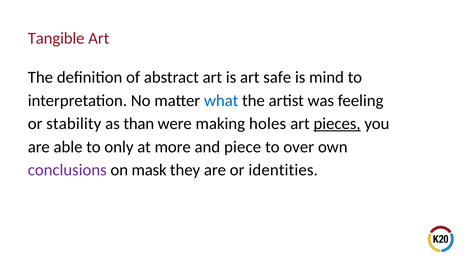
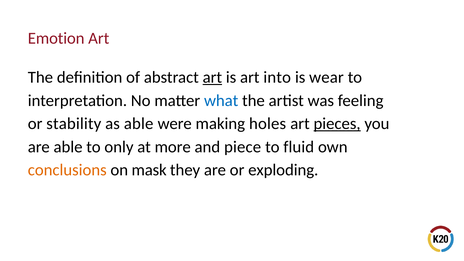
Tangible: Tangible -> Emotion
art at (212, 77) underline: none -> present
safe: safe -> into
mind: mind -> wear
as than: than -> able
over: over -> fluid
conclusions colour: purple -> orange
identities: identities -> exploding
